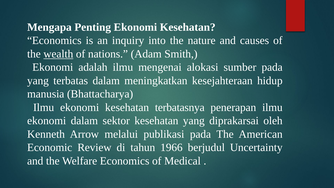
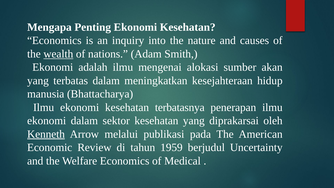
sumber pada: pada -> akan
Kenneth underline: none -> present
1966: 1966 -> 1959
